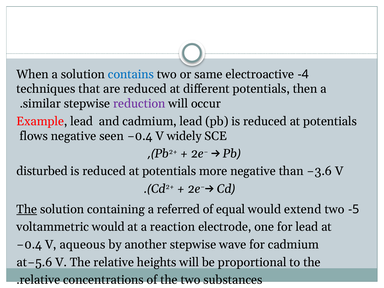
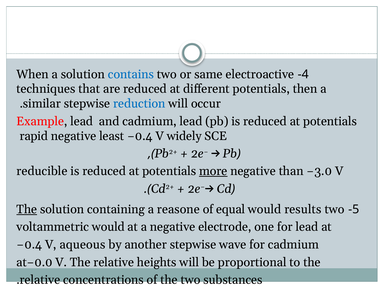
reduction colour: purple -> blue
flows: flows -> rapid
seen: seen -> least
disturbed: disturbed -> reducible
more underline: none -> present
−3.6: −3.6 -> −3.0
referred: referred -> reasone
extend: extend -> results
a reaction: reaction -> negative
at−5.6: at−5.6 -> at−0.0
